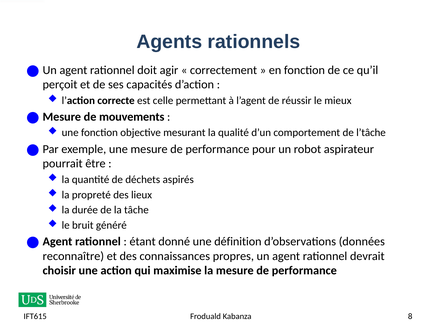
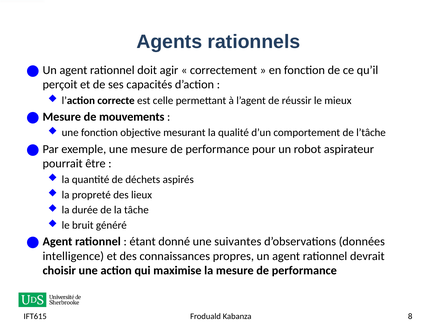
définition: définition -> suivantes
reconnaître: reconnaître -> intelligence
